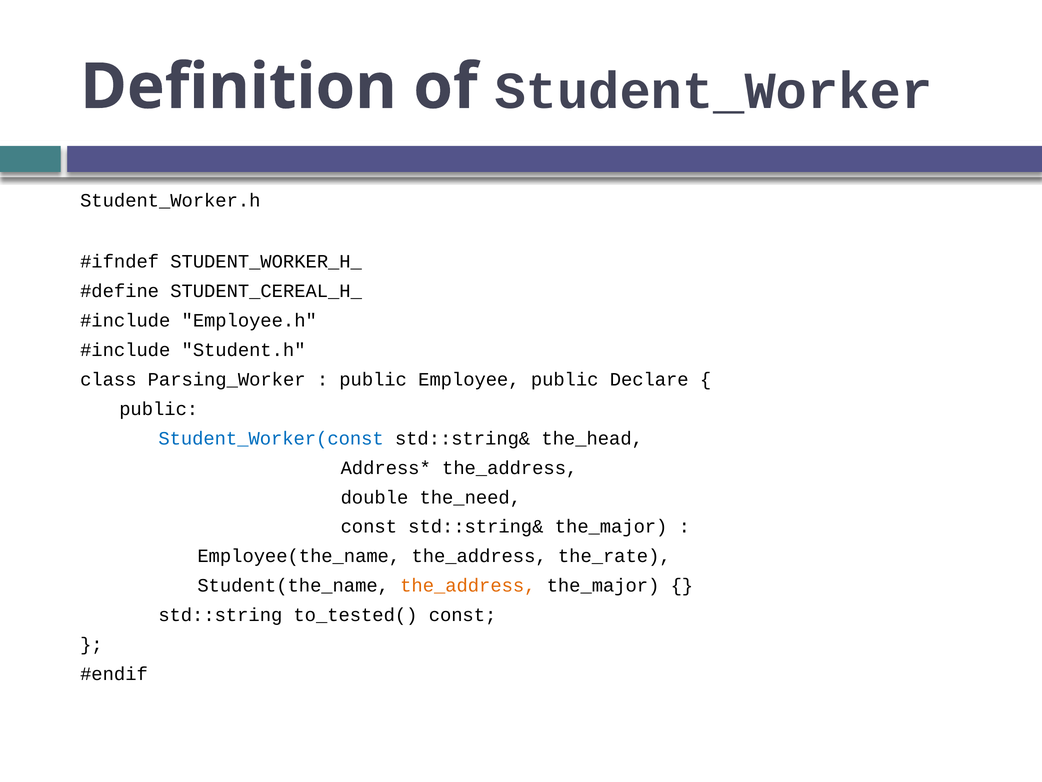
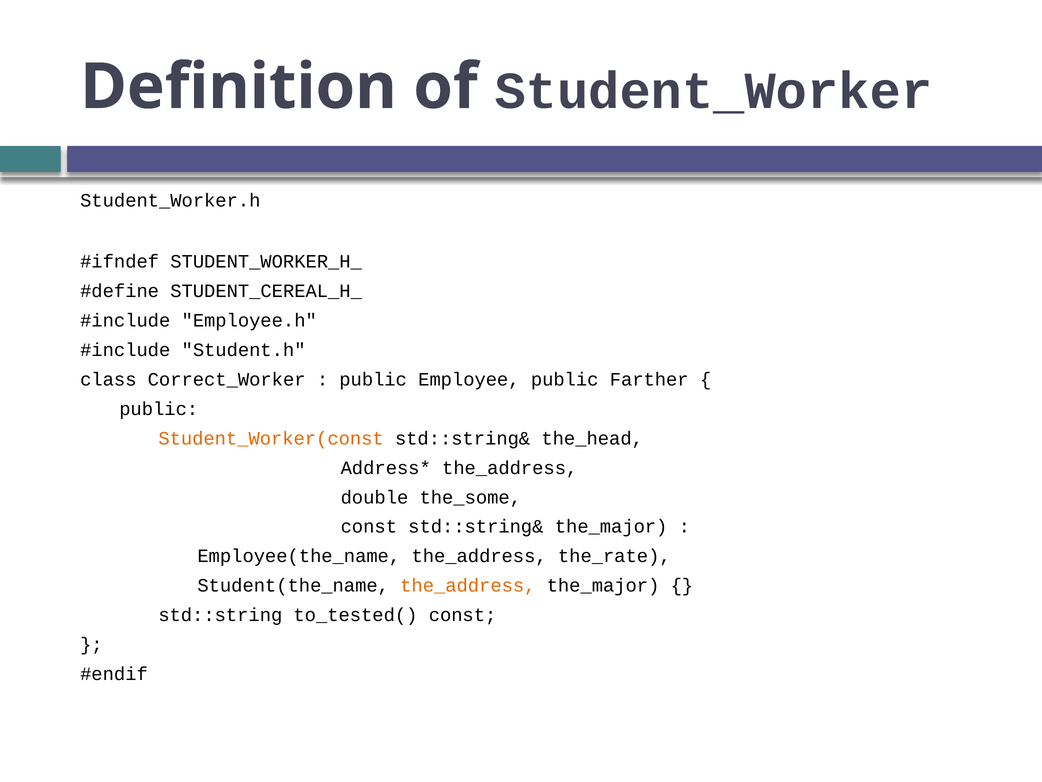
Parsing_Worker: Parsing_Worker -> Correct_Worker
Declare: Declare -> Farther
Student_Worker(const colour: blue -> orange
the_need: the_need -> the_some
